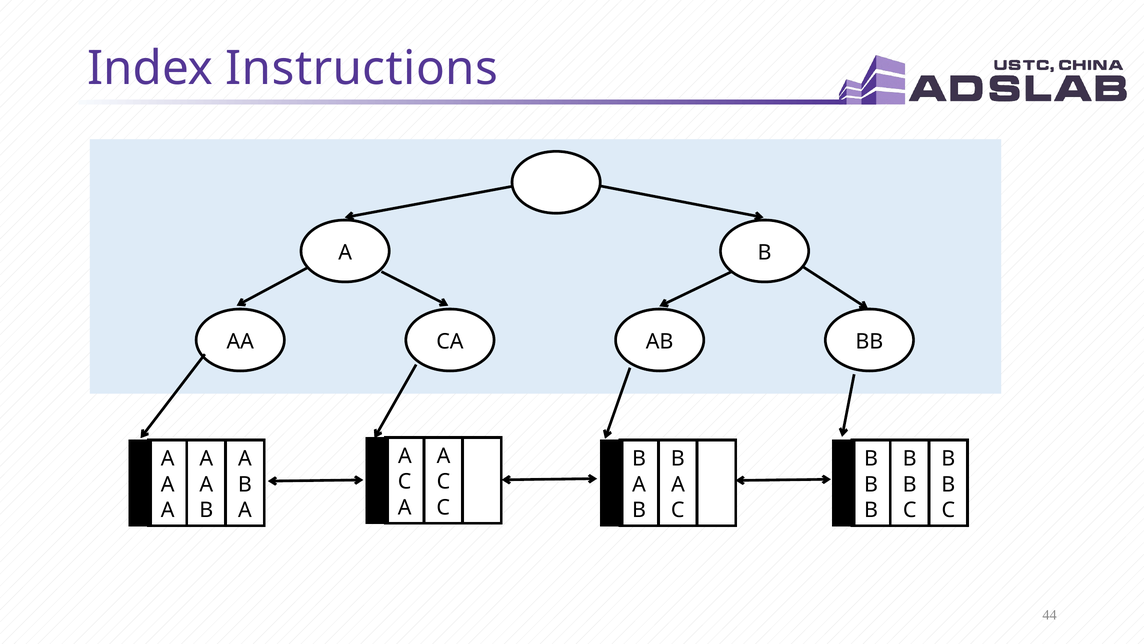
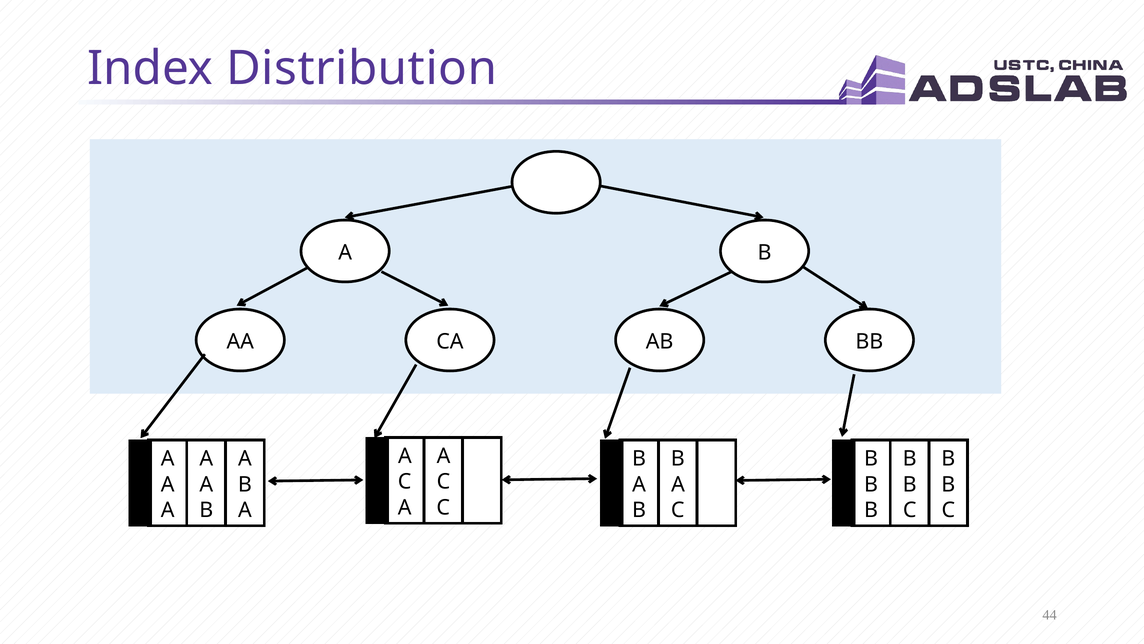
Instructions: Instructions -> Distribution
